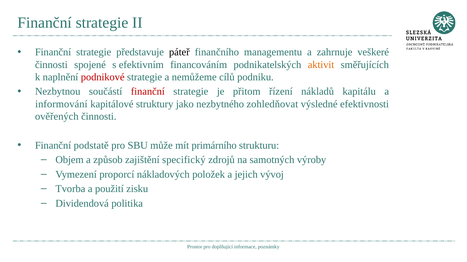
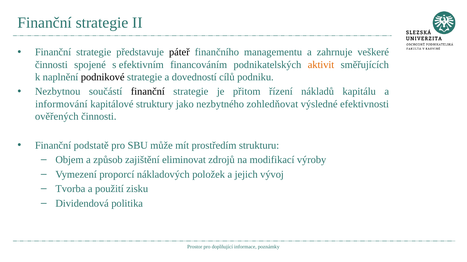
podnikové colour: red -> black
nemůžeme: nemůžeme -> dovedností
finanční at (148, 92) colour: red -> black
primárního: primárního -> prostředím
specifický: specifický -> eliminovat
samotných: samotných -> modifikací
